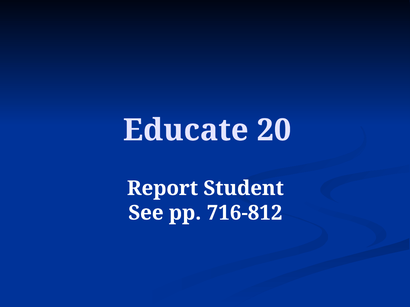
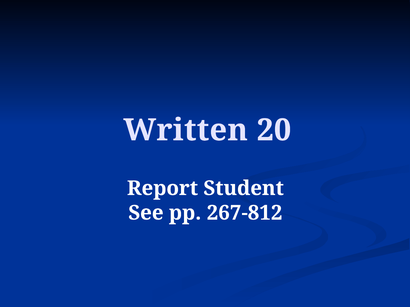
Educate: Educate -> Written
716-812: 716-812 -> 267-812
